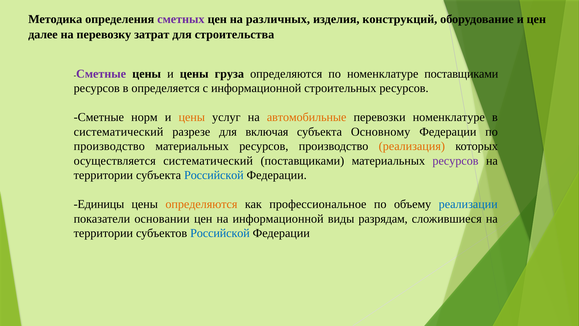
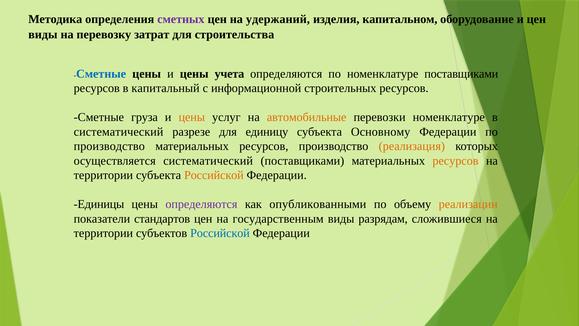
различных: различных -> удержаний
конструкций: конструкций -> капитальном
далее at (43, 35): далее -> виды
Сметные at (101, 74) colour: purple -> blue
груза: груза -> учета
определяется: определяется -> капитальный
норм: норм -> груза
включая: включая -> единицу
ресурсов at (455, 161) colour: purple -> orange
Российской at (214, 175) colour: blue -> orange
определяются at (201, 204) colour: orange -> purple
профессиональное: профессиональное -> опубликованными
реализации colour: blue -> orange
основании: основании -> стандартов
на информационной: информационной -> государственным
